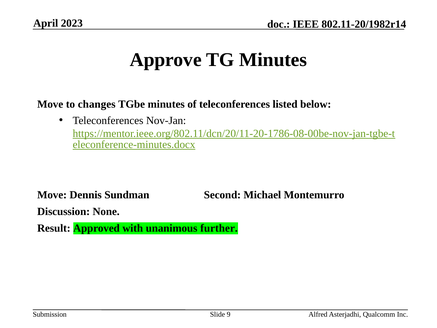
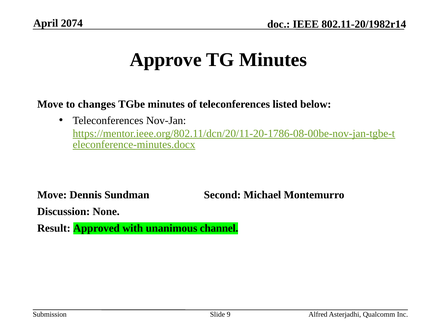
2023: 2023 -> 2074
further: further -> channel
